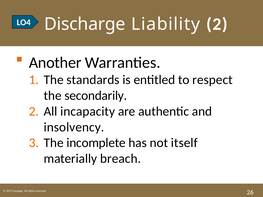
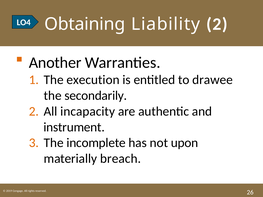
Discharge: Discharge -> Obtaining
standards: standards -> execution
respect: respect -> drawee
insolvency: insolvency -> instrument
itself: itself -> upon
